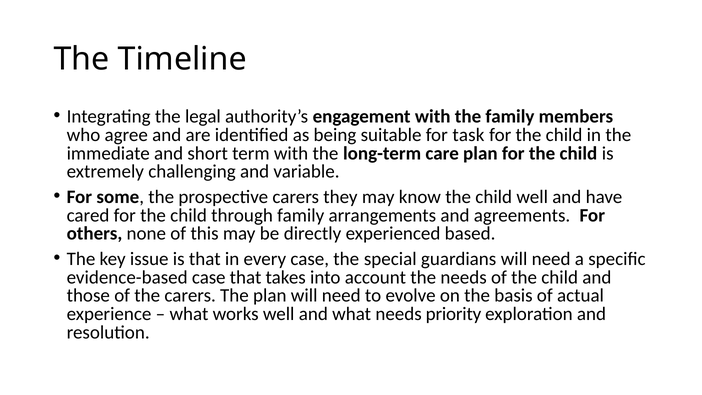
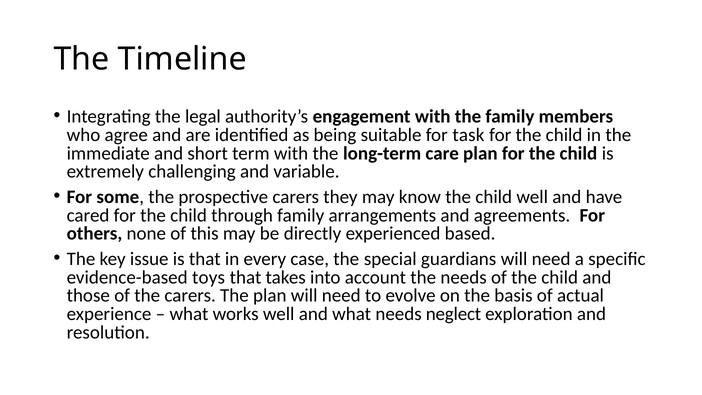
evidence-based case: case -> toys
priority: priority -> neglect
